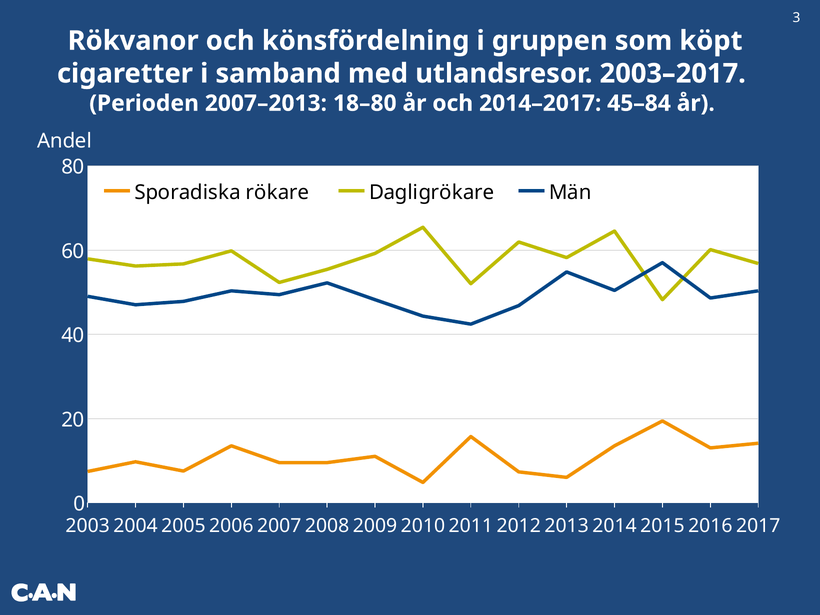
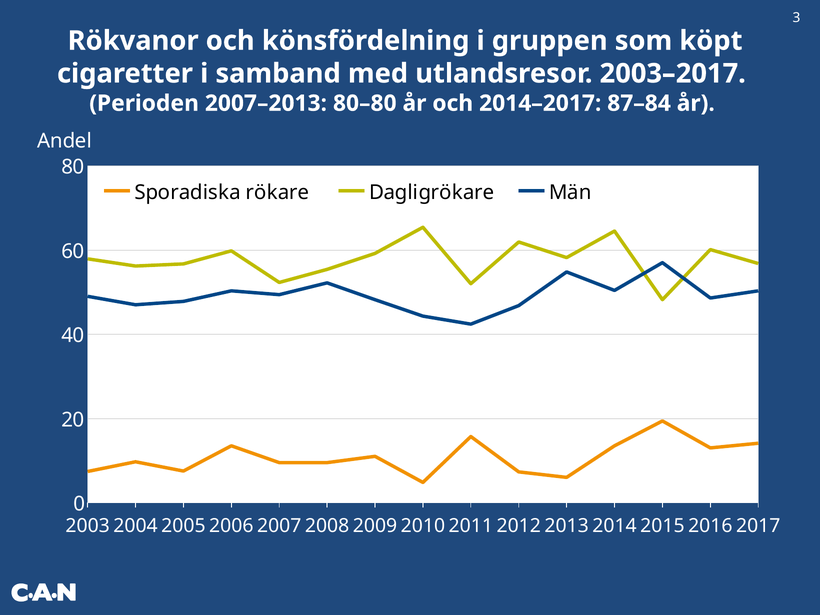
18–80: 18–80 -> 80–80
45–84: 45–84 -> 87–84
